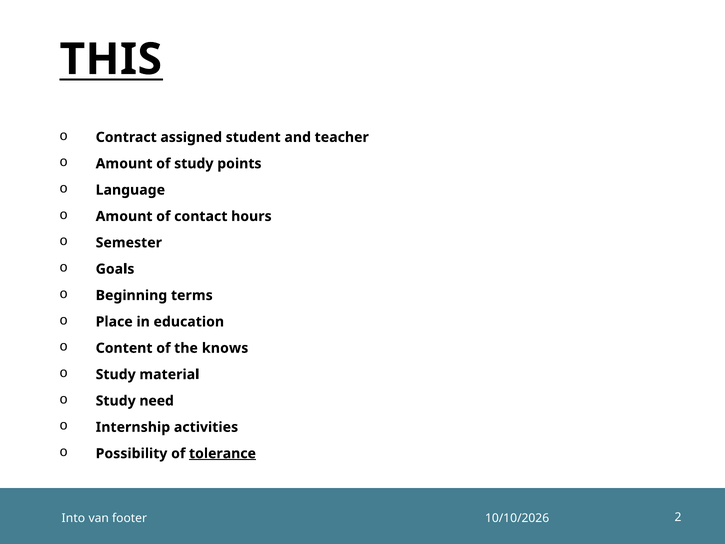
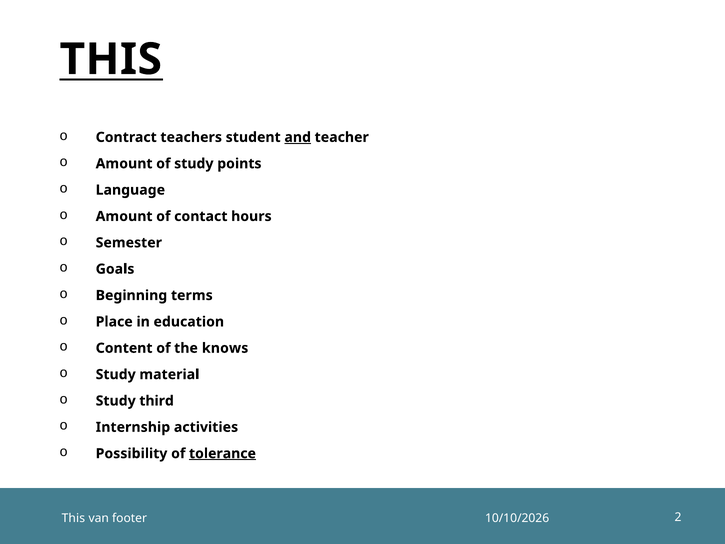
assigned: assigned -> teachers
and underline: none -> present
need: need -> third
Into at (73, 518): Into -> This
